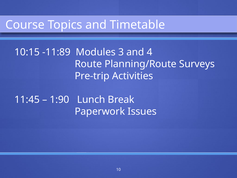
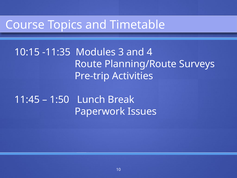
-11:89: -11:89 -> -11:35
1:90: 1:90 -> 1:50
